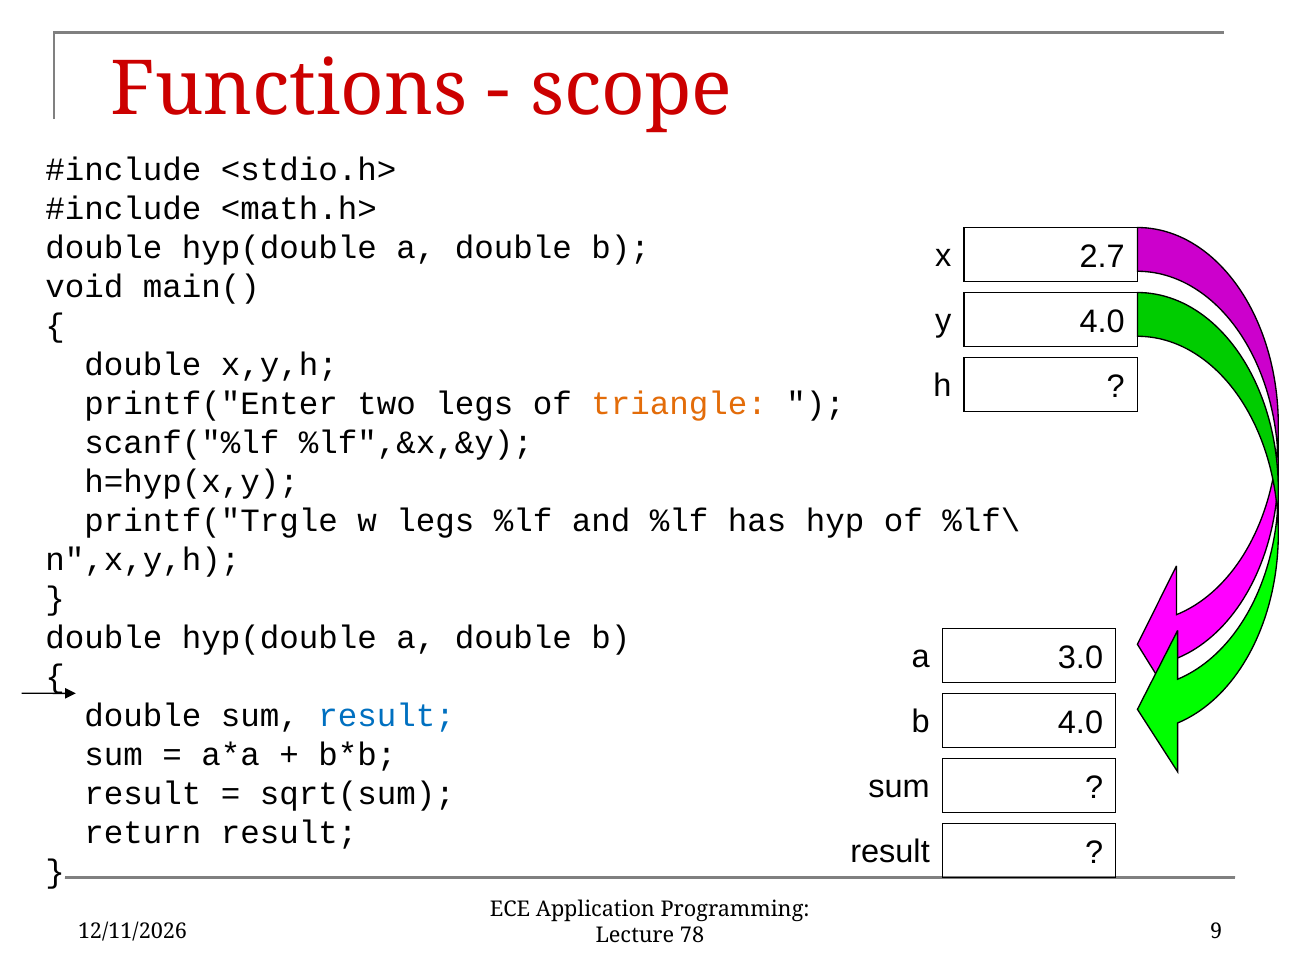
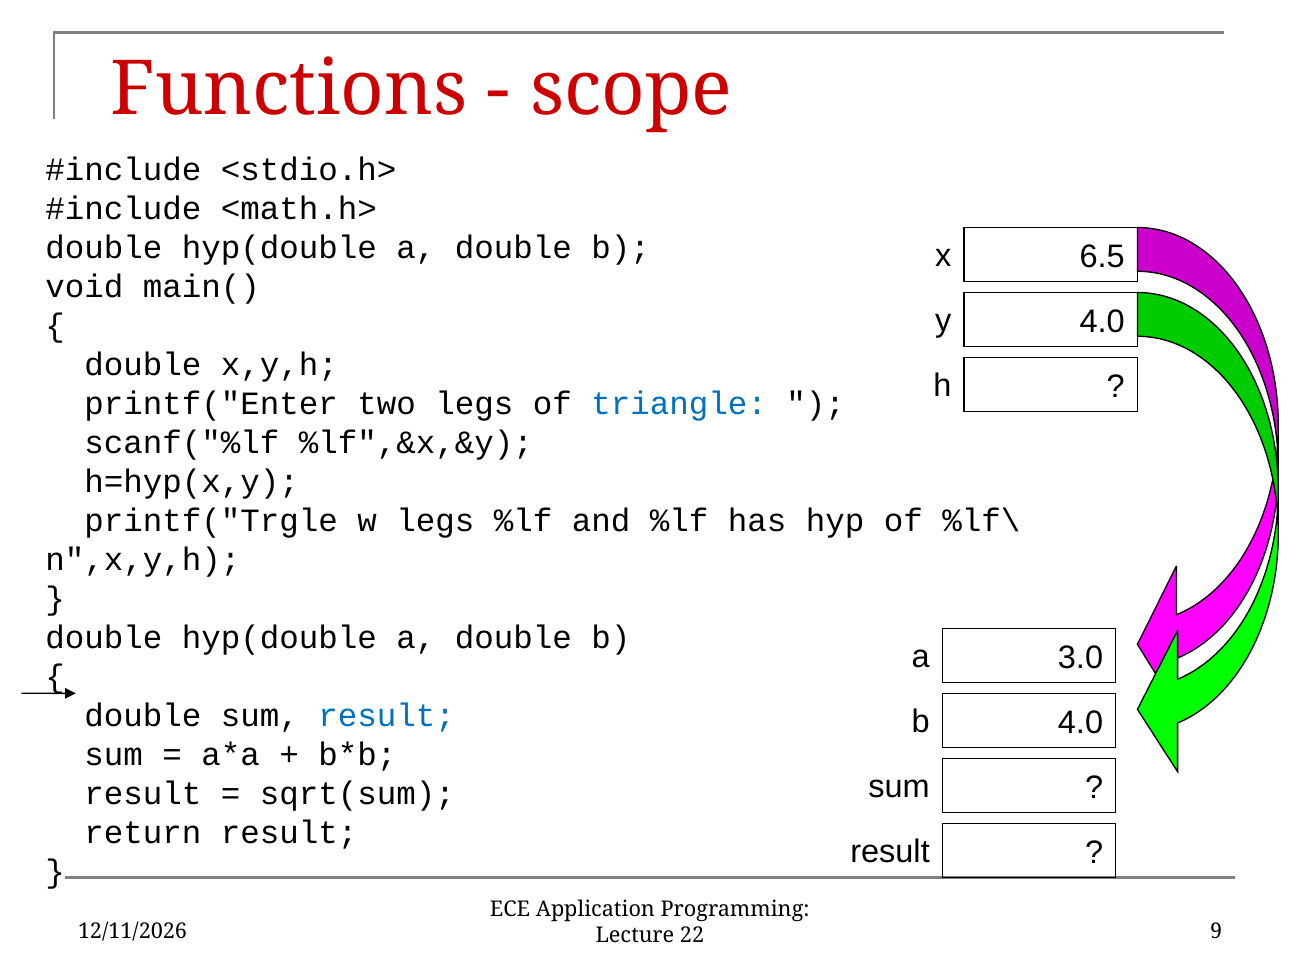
2.7: 2.7 -> 6.5
triangle colour: orange -> blue
78: 78 -> 22
